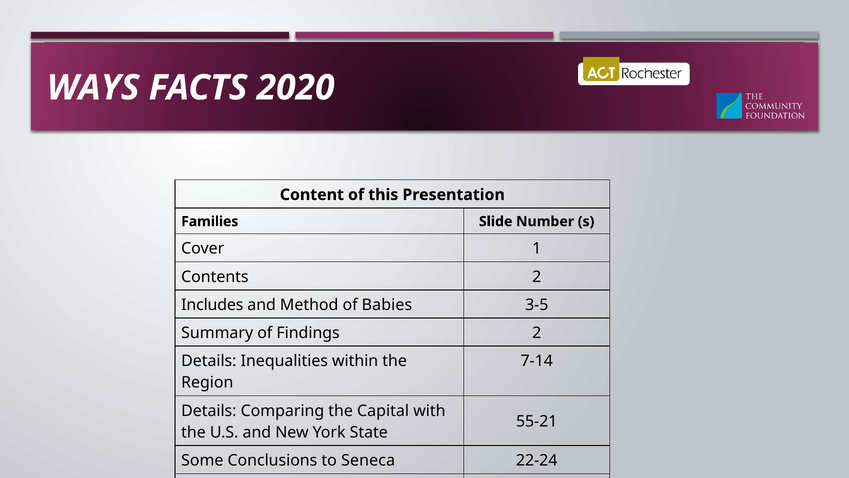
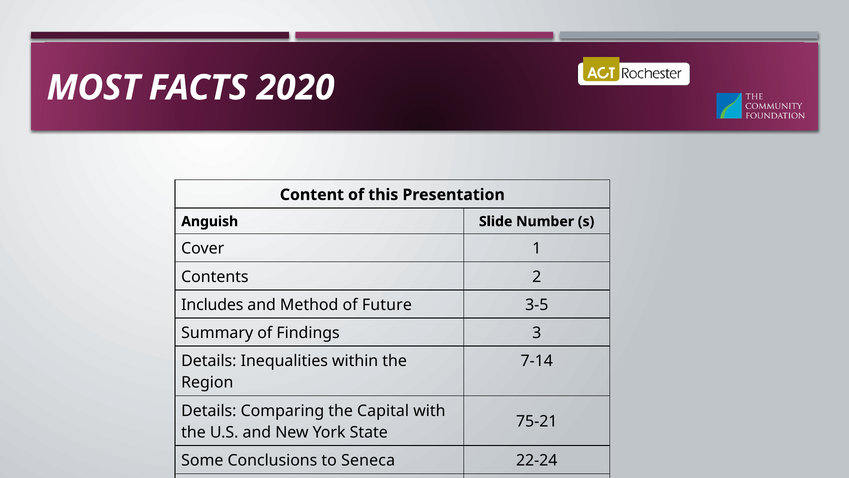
WAYS: WAYS -> MOST
Families: Families -> Anguish
Babies: Babies -> Future
Findings 2: 2 -> 3
55-21: 55-21 -> 75-21
